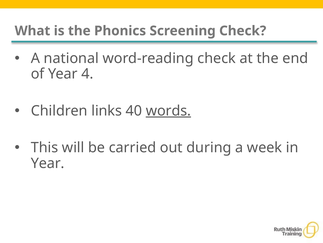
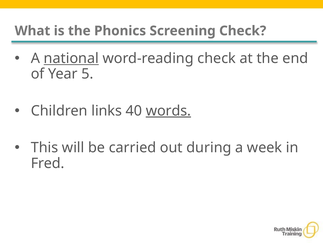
national underline: none -> present
4: 4 -> 5
Year at (48, 163): Year -> Fred
